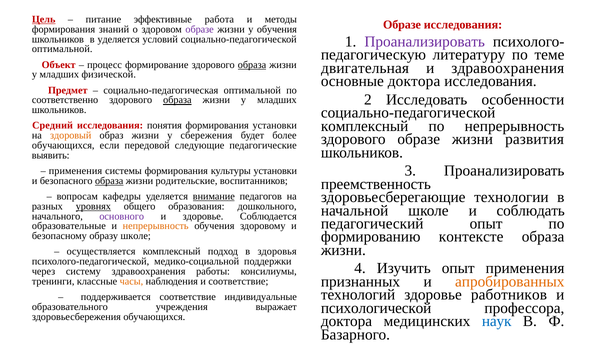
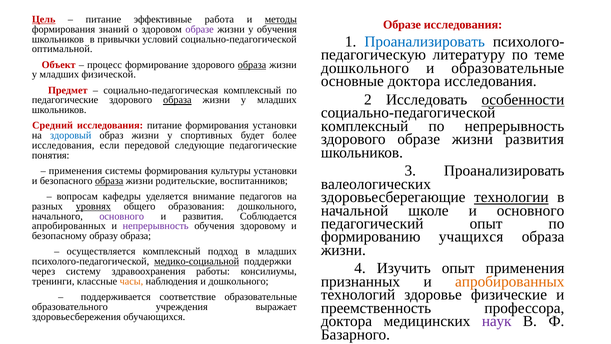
методы underline: none -> present
в уделяется: уделяется -> привычки
Проанализировать at (425, 42) colour: purple -> blue
двигательная at (365, 68): двигательная -> дошкольного
и здравоохранения: здравоохранения -> образовательные
социально-педагогическая оптимальной: оптимальной -> комплексный
особенности underline: none -> present
соответственно at (65, 100): соответственно -> педагогические
исследования понятия: понятия -> питание
здоровый colour: orange -> blue
сбережения: сбережения -> спортивных
обучающихся at (63, 145): обучающихся -> исследования
выявить: выявить -> понятия
преемственность: преемственность -> валеологических
технологии underline: none -> present
внимание underline: present -> none
и соблюдать: соблюдать -> основного
и здоровье: здоровье -> развития
образовательные at (69, 226): образовательные -> апробированных
непрерывность at (156, 226) colour: orange -> purple
контексте: контексте -> учащихся
образу школе: школе -> образа
в здоровья: здоровья -> младших
медико-социальной underline: none -> present
и соответствие: соответствие -> дошкольного
работников: работников -> физические
соответствие индивидуальные: индивидуальные -> образовательные
психологической: психологической -> преемственность
наук colour: blue -> purple
